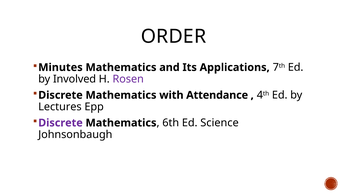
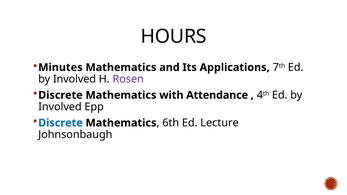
ORDER: ORDER -> HOURS
Lectures at (60, 107): Lectures -> Involved
Discrete at (60, 123) colour: purple -> blue
Science: Science -> Lecture
